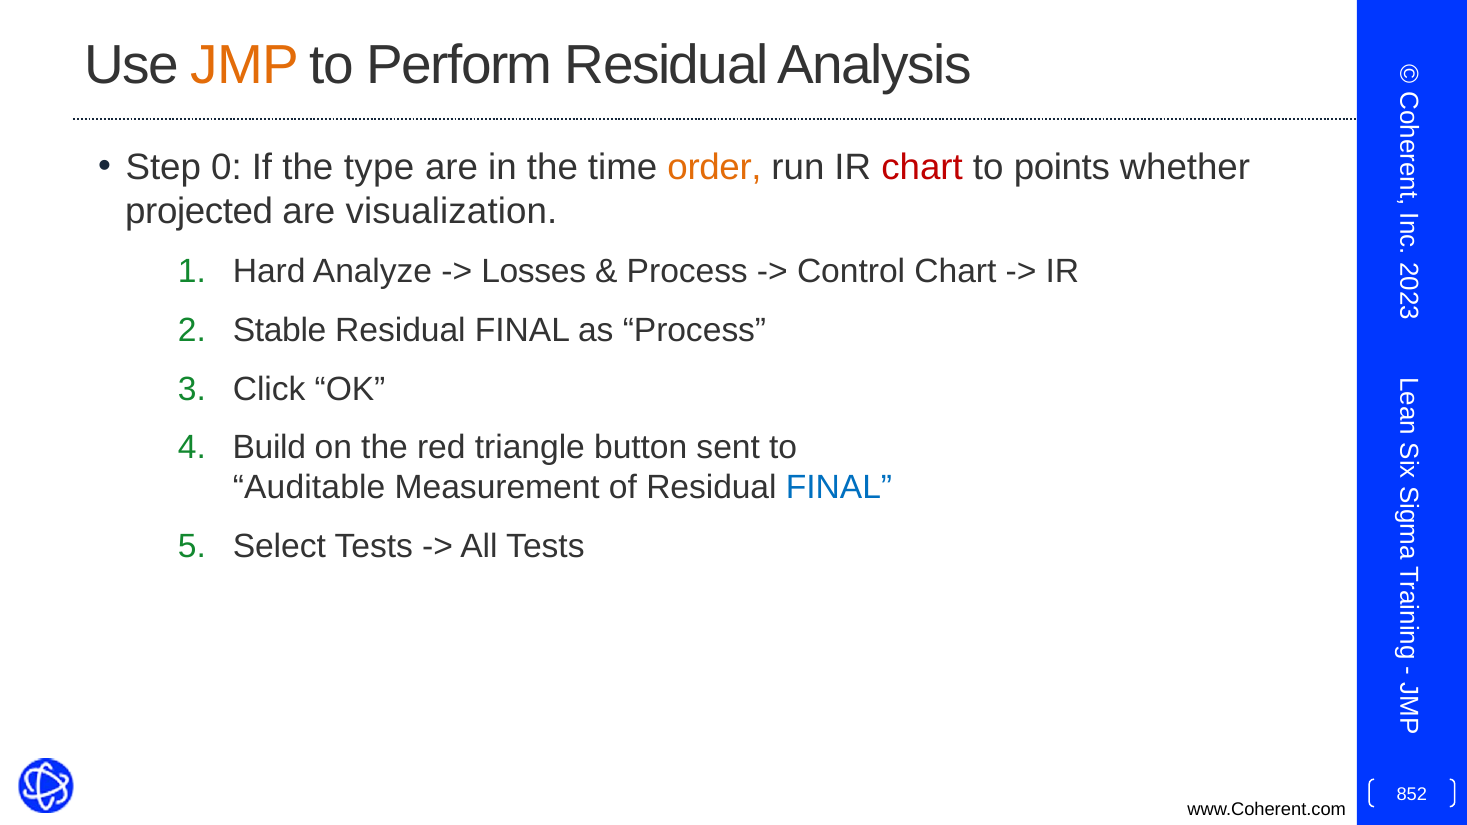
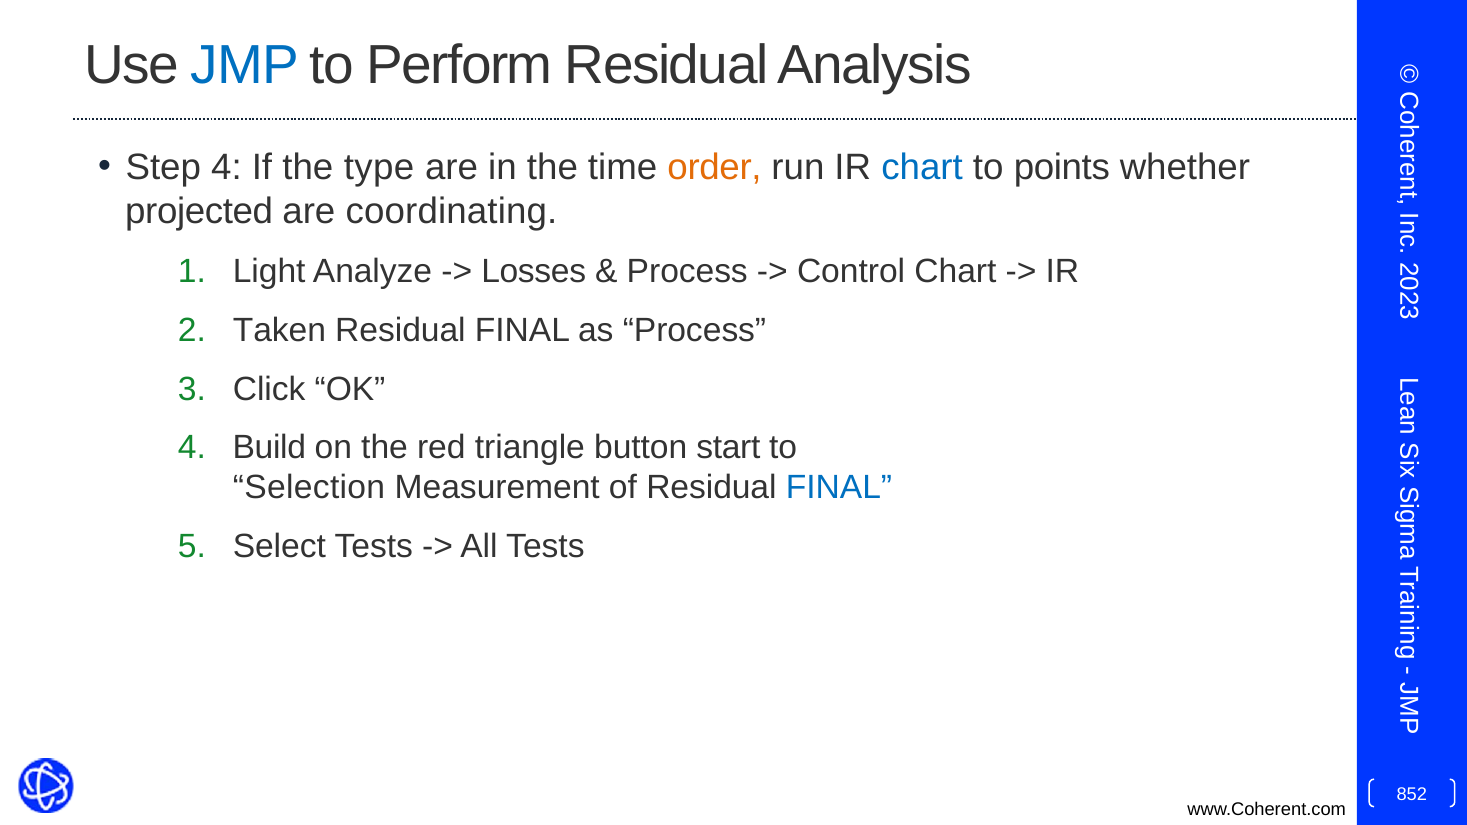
JMP colour: orange -> blue
Step 0: 0 -> 4
chart at (922, 168) colour: red -> blue
visualization: visualization -> coordinating
Hard: Hard -> Light
Stable: Stable -> Taken
sent: sent -> start
Auditable: Auditable -> Selection
